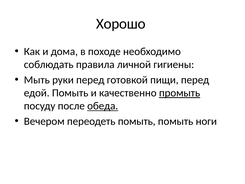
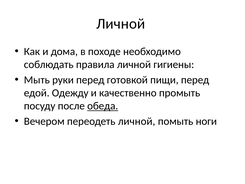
Хорошо at (121, 24): Хорошо -> Личной
едой Помыть: Помыть -> Одежду
промыть underline: present -> none
переодеть помыть: помыть -> личной
